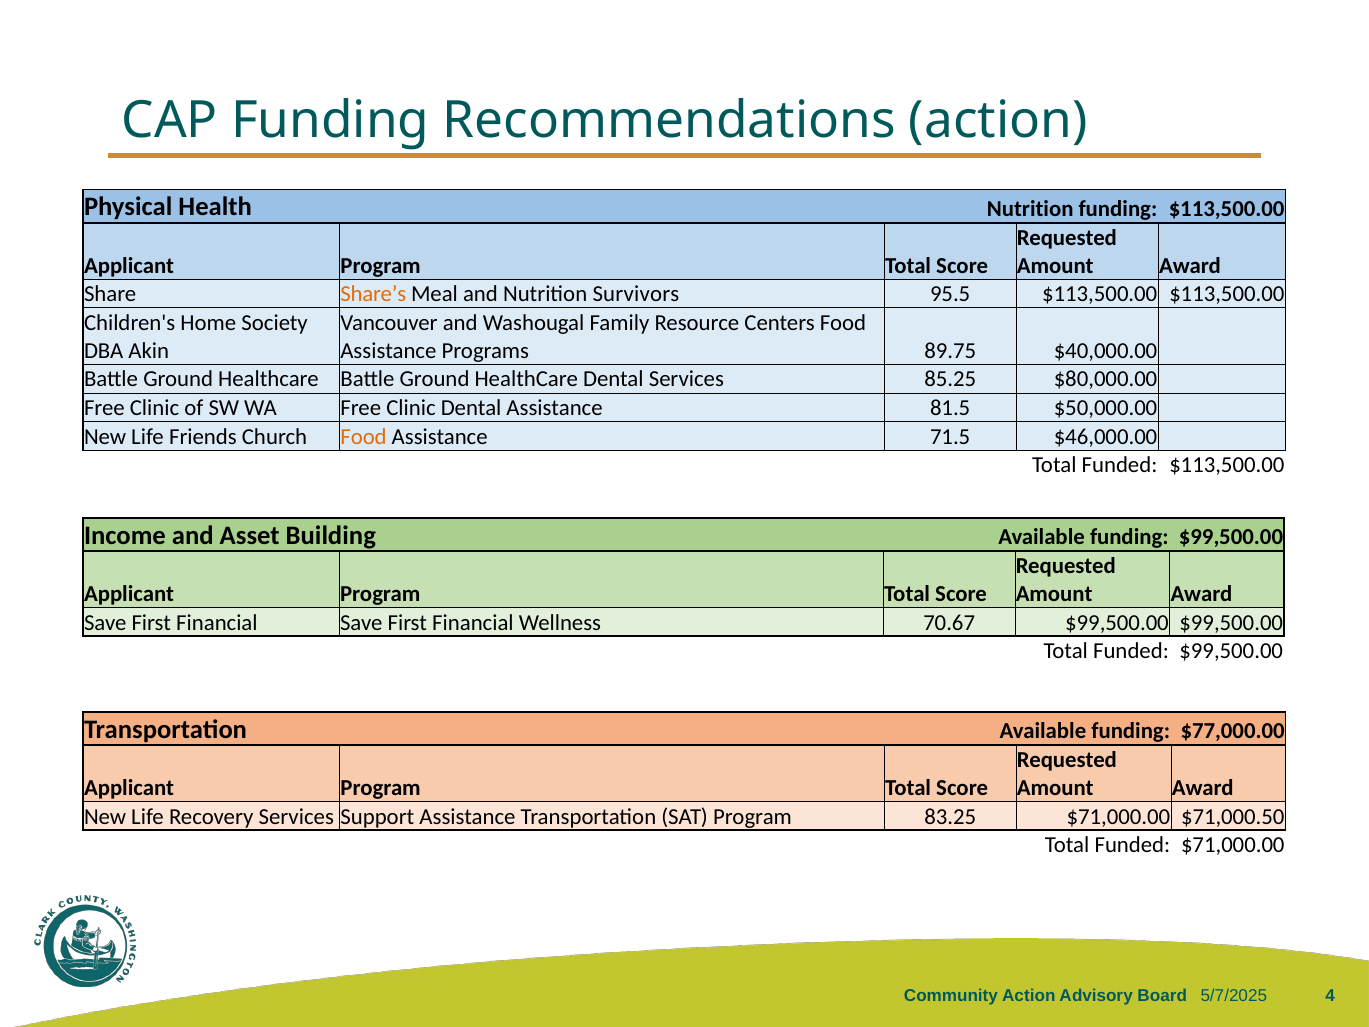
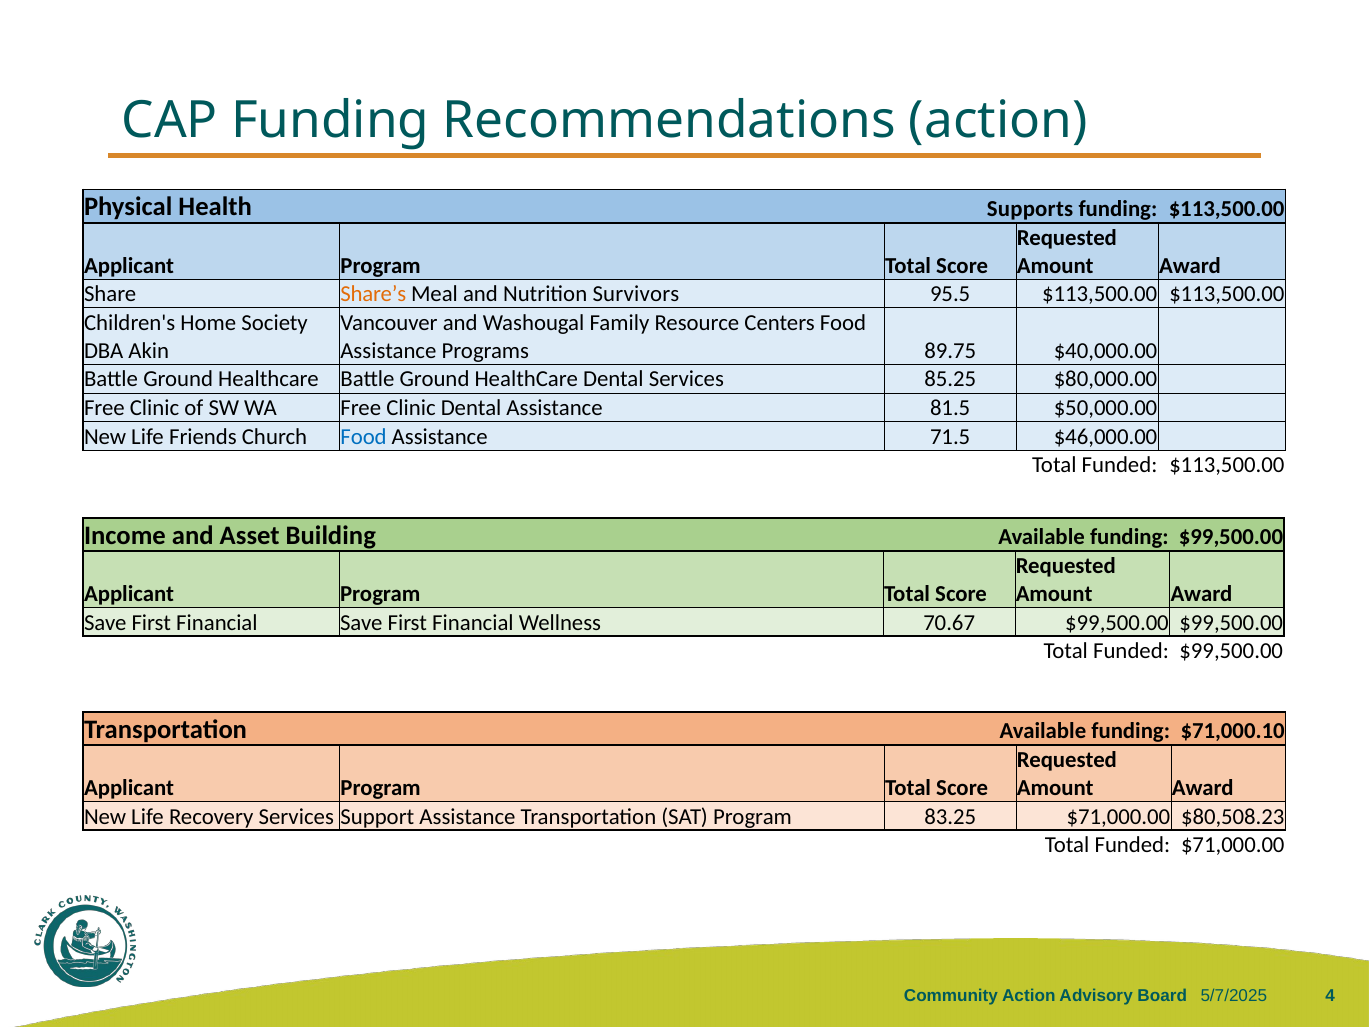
Health Nutrition: Nutrition -> Supports
Food at (364, 437) colour: orange -> blue
$77,000.00: $77,000.00 -> $71,000.10
$71,000.50: $71,000.50 -> $80,508.23
